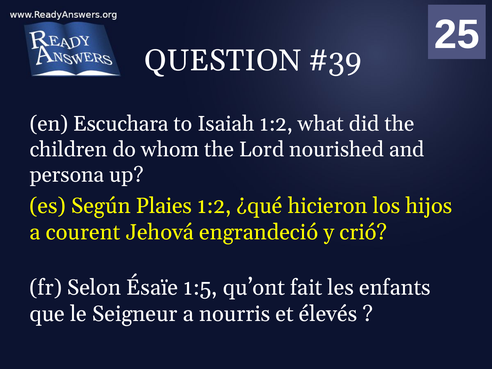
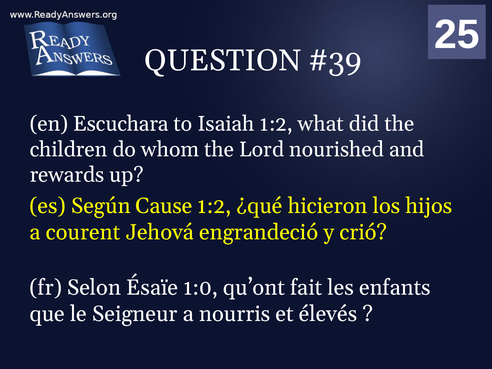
persona: persona -> rewards
Plaies: Plaies -> Cause
1:5: 1:5 -> 1:0
